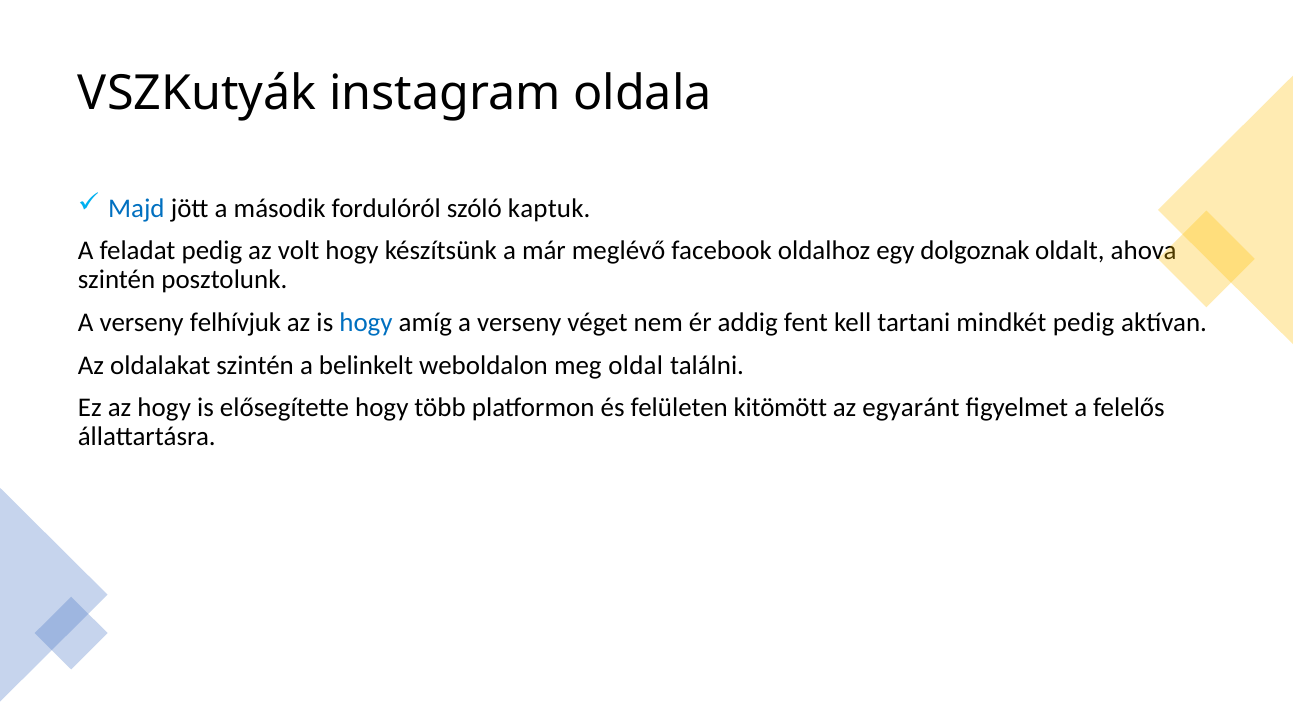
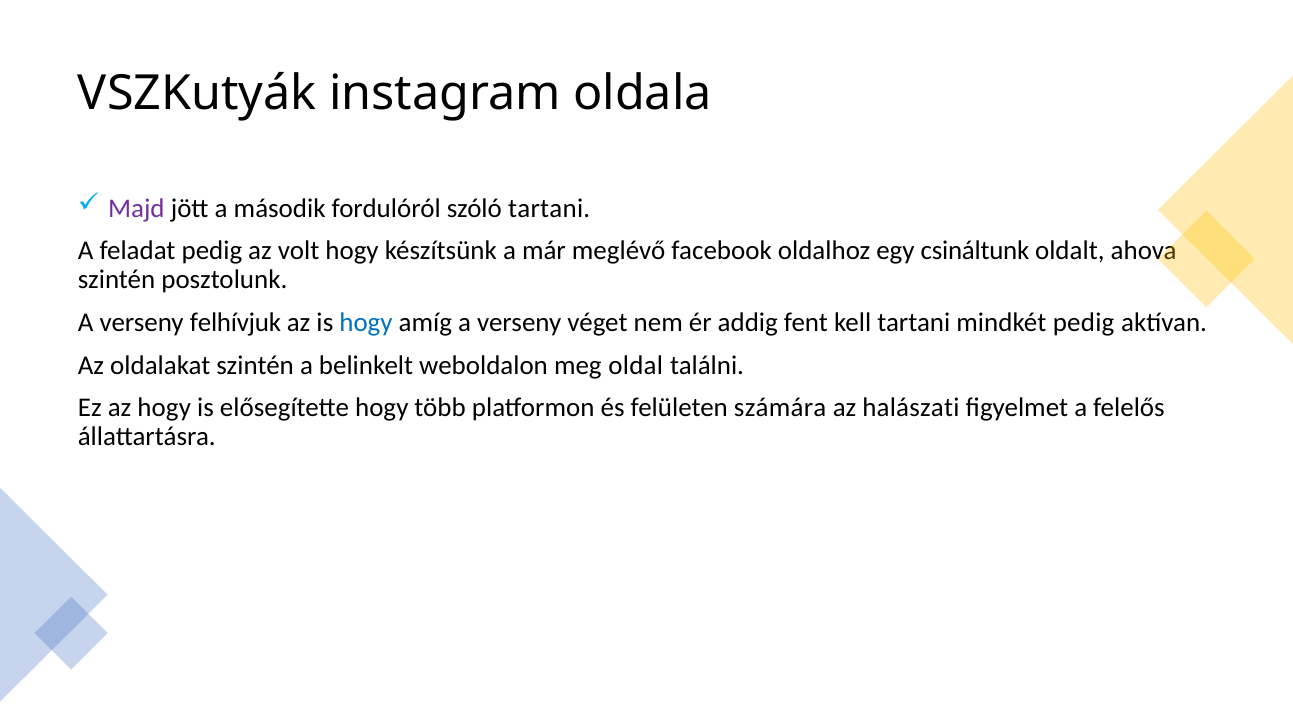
Majd colour: blue -> purple
szóló kaptuk: kaptuk -> tartani
dolgoznak: dolgoznak -> csináltunk
kitömött: kitömött -> számára
egyaránt: egyaránt -> halászati
